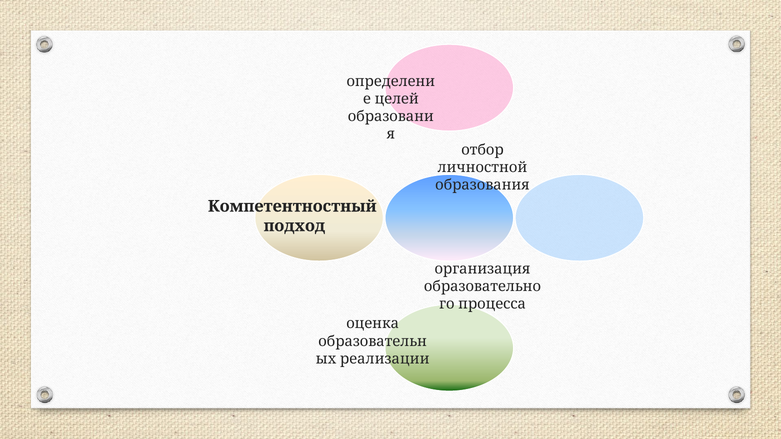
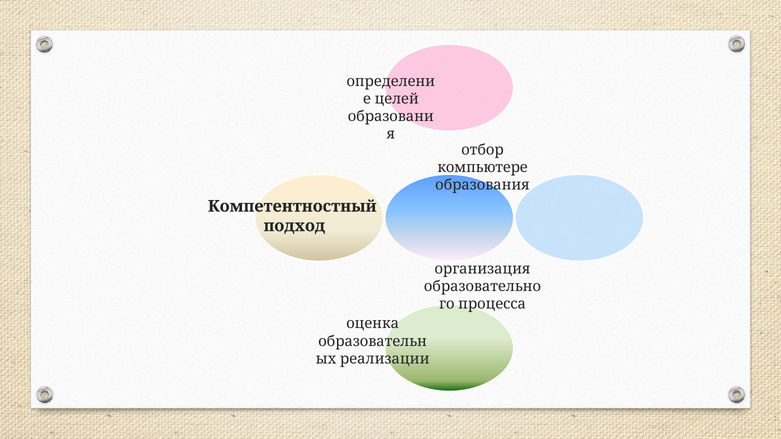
личностной: личностной -> компьютере
